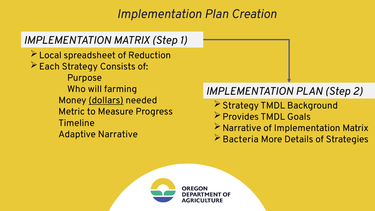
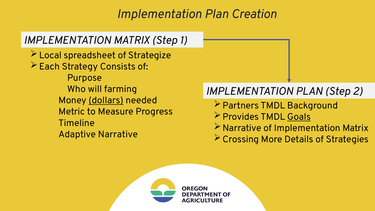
Reduction: Reduction -> Strategize
Strategy at (241, 106): Strategy -> Partners
Goals underline: none -> present
Bacteria: Bacteria -> Crossing
